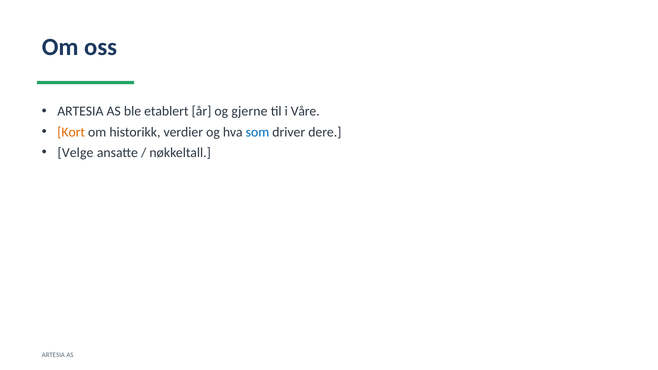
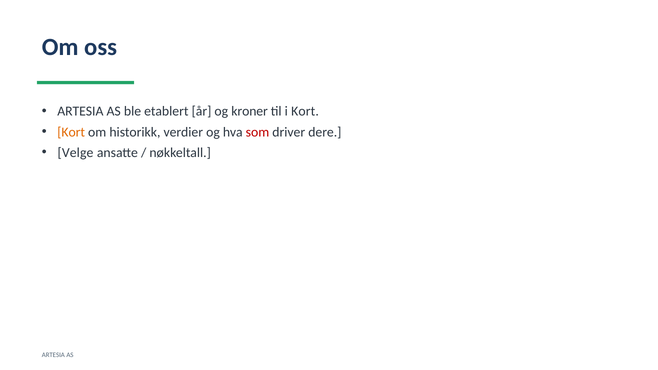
gjerne: gjerne -> kroner
i Våre: Våre -> Kort
som colour: blue -> red
